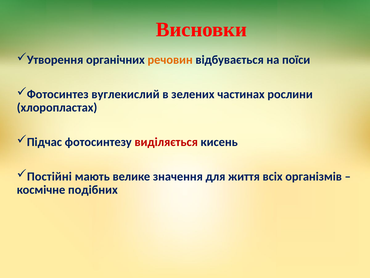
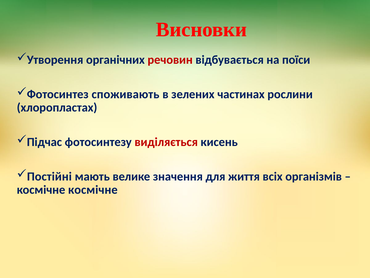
речовин colour: orange -> red
вуглекислий: вуглекислий -> споживають
космічне подібних: подібних -> космічне
